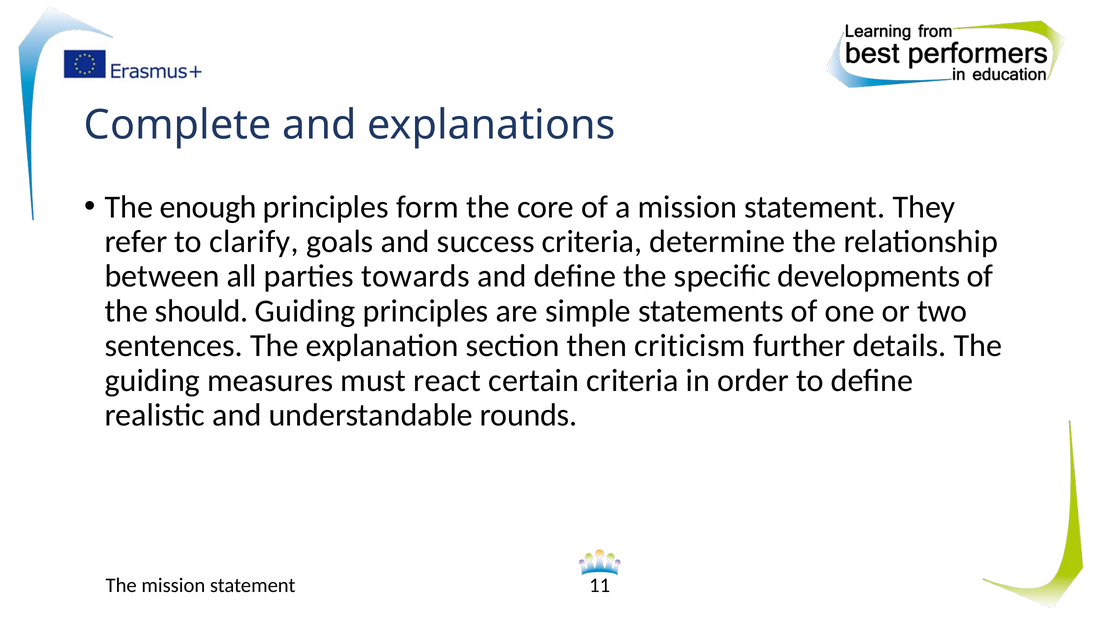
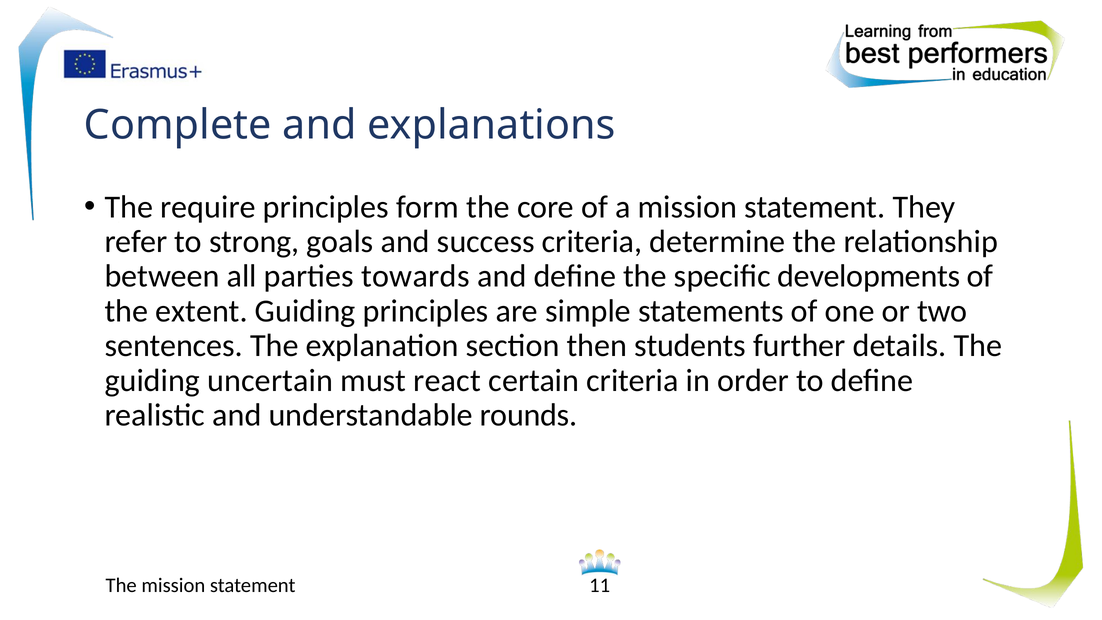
enough: enough -> require
clarify: clarify -> strong
should: should -> extent
criticism: criticism -> students
measures: measures -> uncertain
